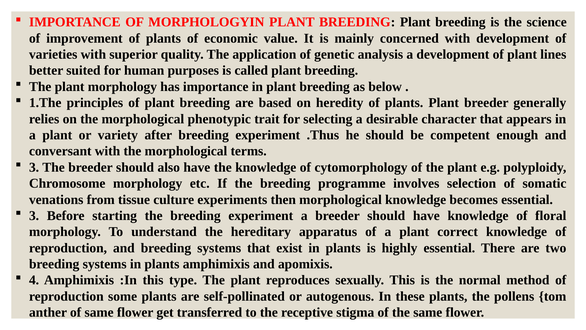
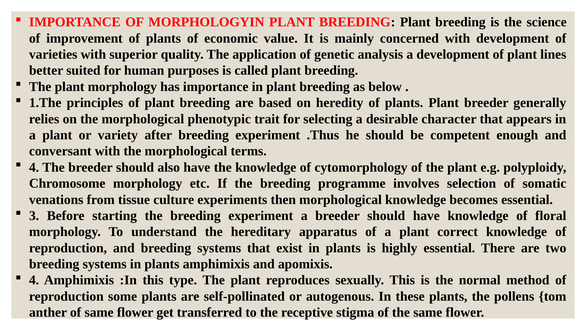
3 at (34, 167): 3 -> 4
